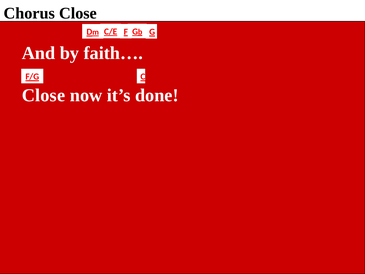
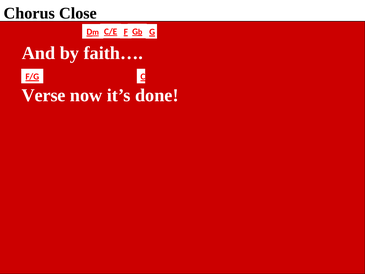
Close at (43, 95): Close -> Verse
